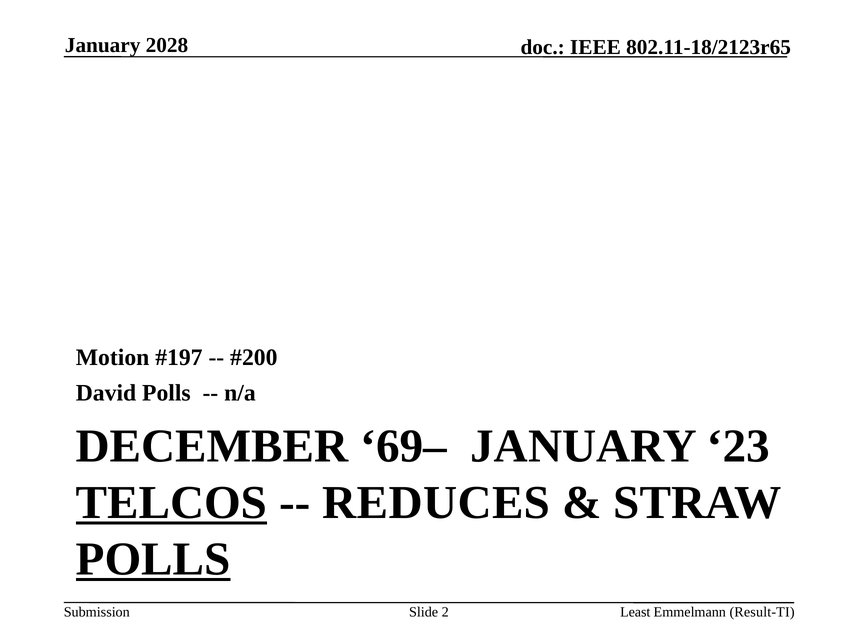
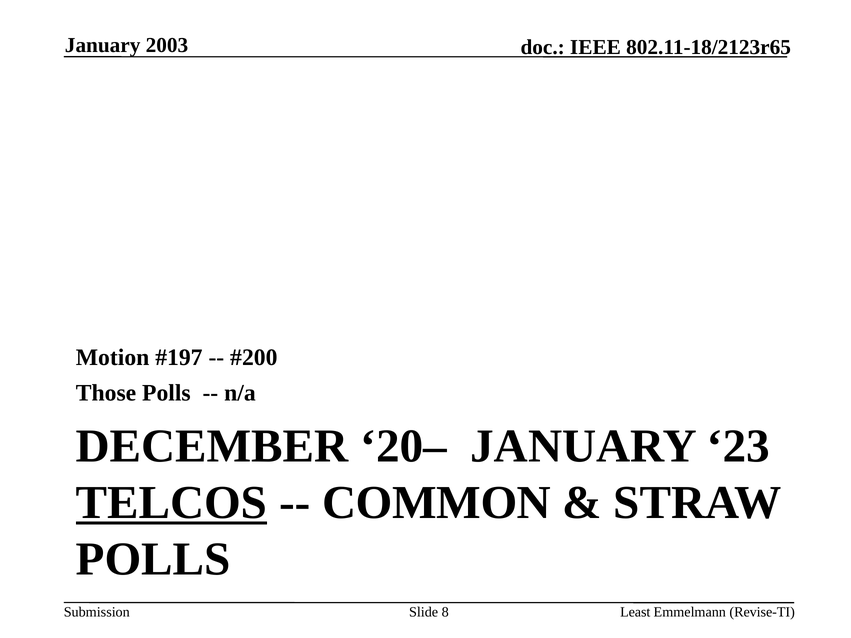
2028: 2028 -> 2003
David: David -> Those
69–: 69– -> 20–
REDUCES: REDUCES -> COMMON
POLLS at (153, 560) underline: present -> none
2: 2 -> 8
Result-TI: Result-TI -> Revise-TI
